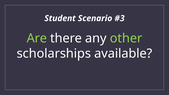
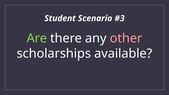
other colour: light green -> pink
